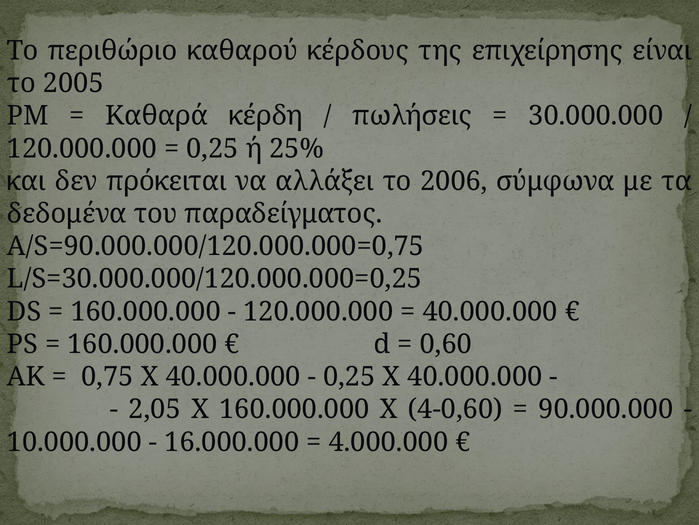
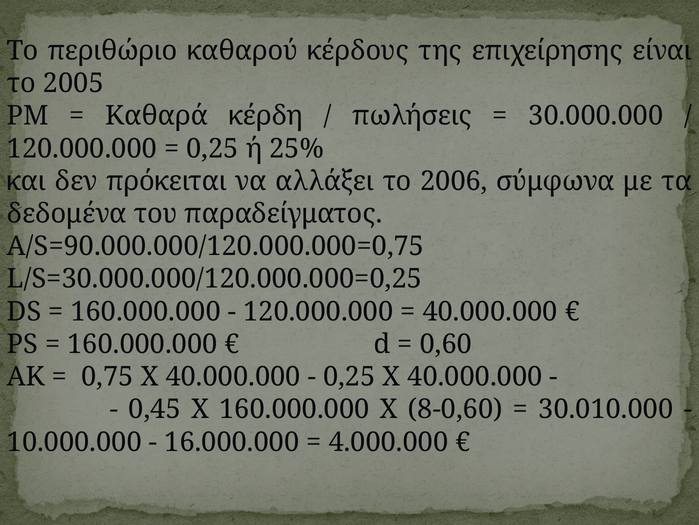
2,05: 2,05 -> 0,45
4-0,60: 4-0,60 -> 8-0,60
90.000.000: 90.000.000 -> 30.010.000
